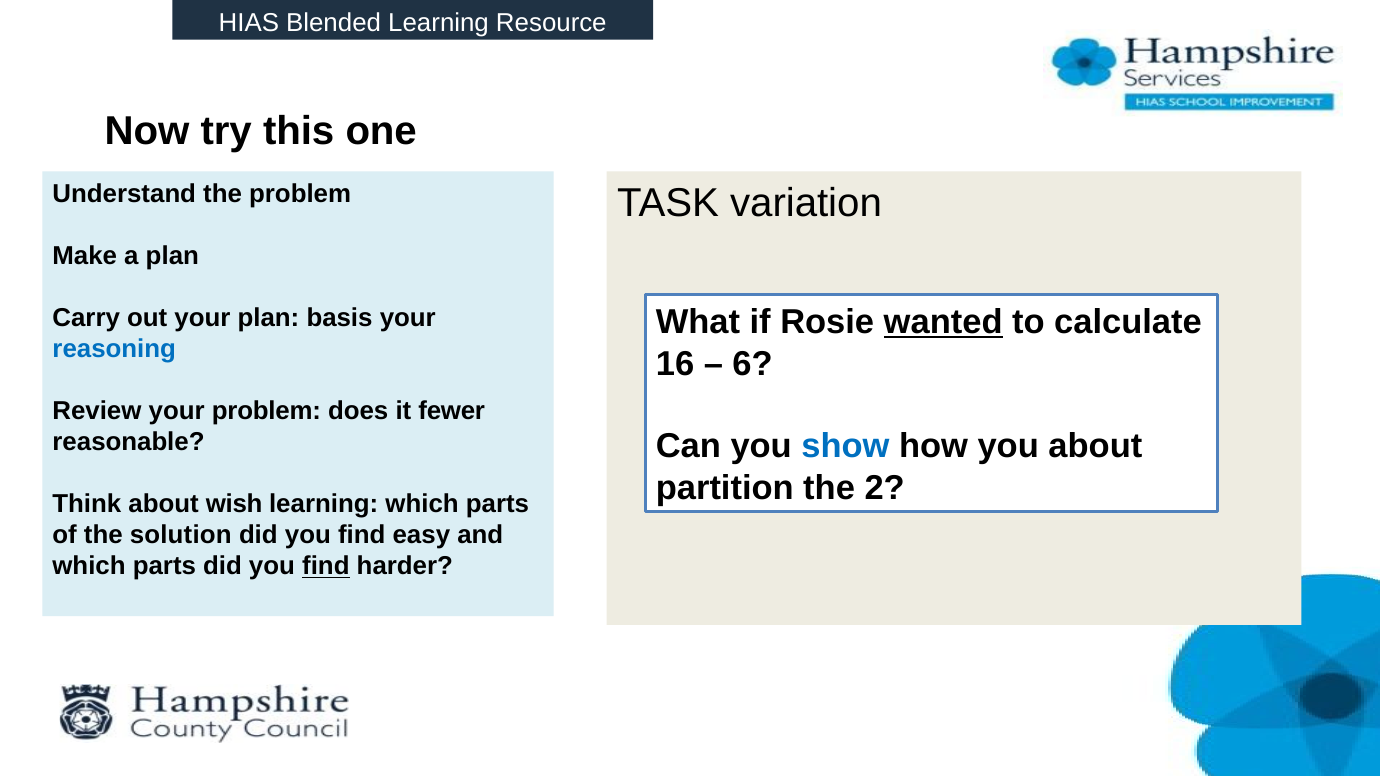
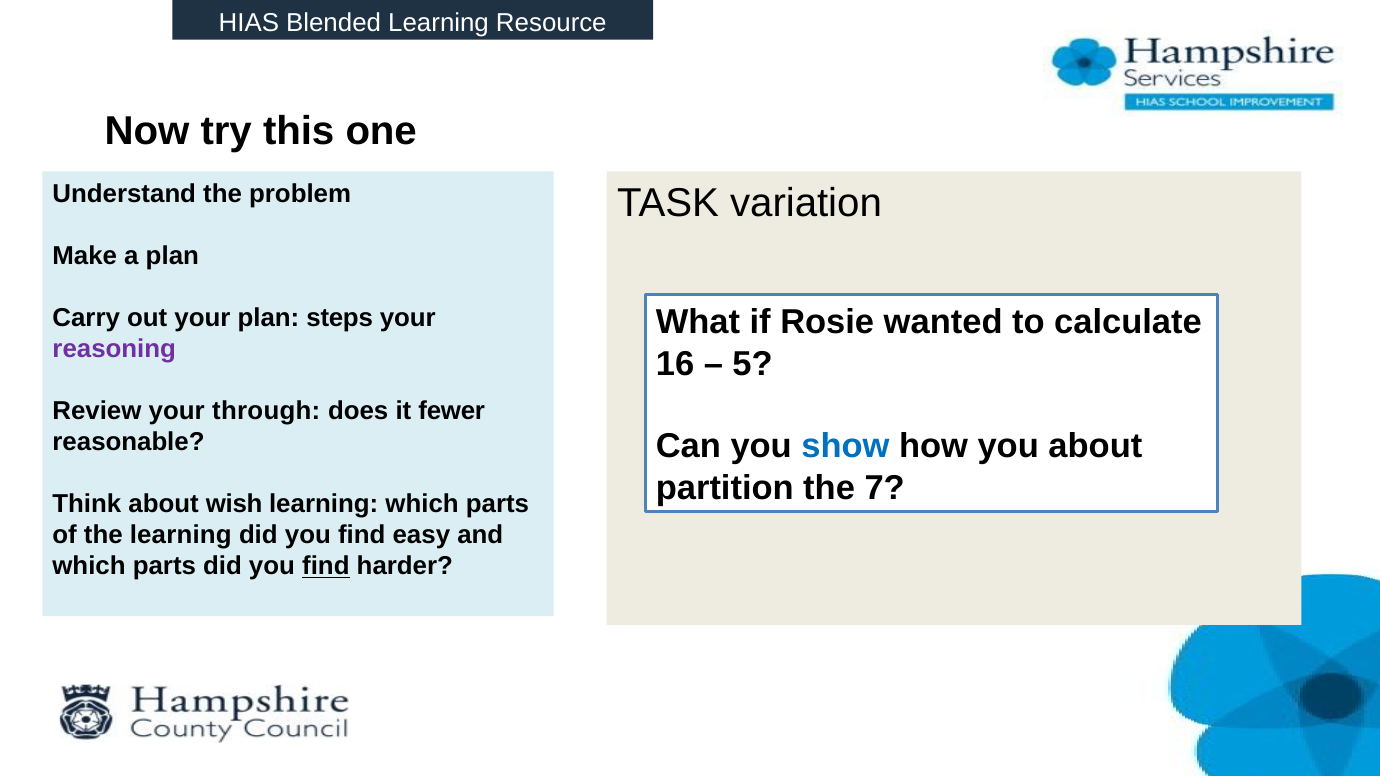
basis: basis -> steps
wanted underline: present -> none
reasoning colour: blue -> purple
6: 6 -> 5
your problem: problem -> through
2: 2 -> 7
the solution: solution -> learning
